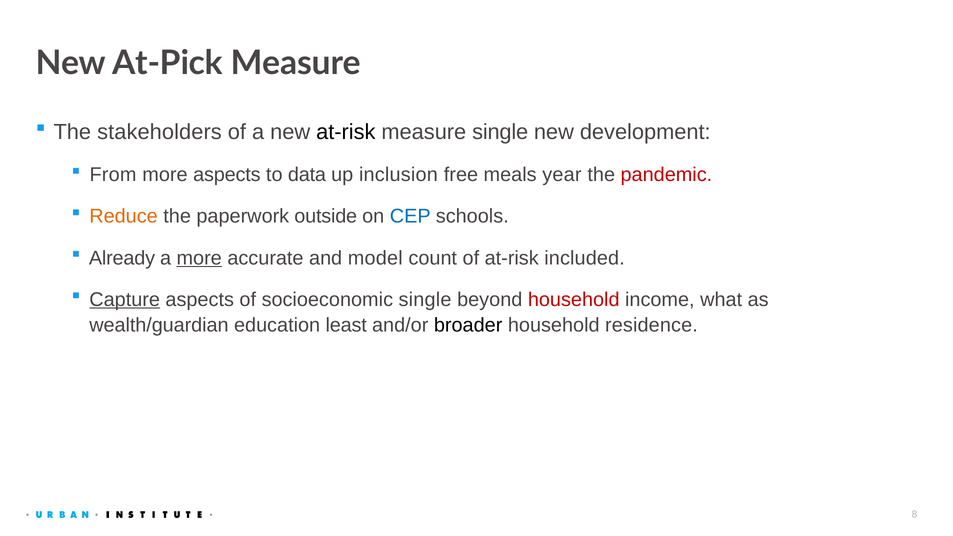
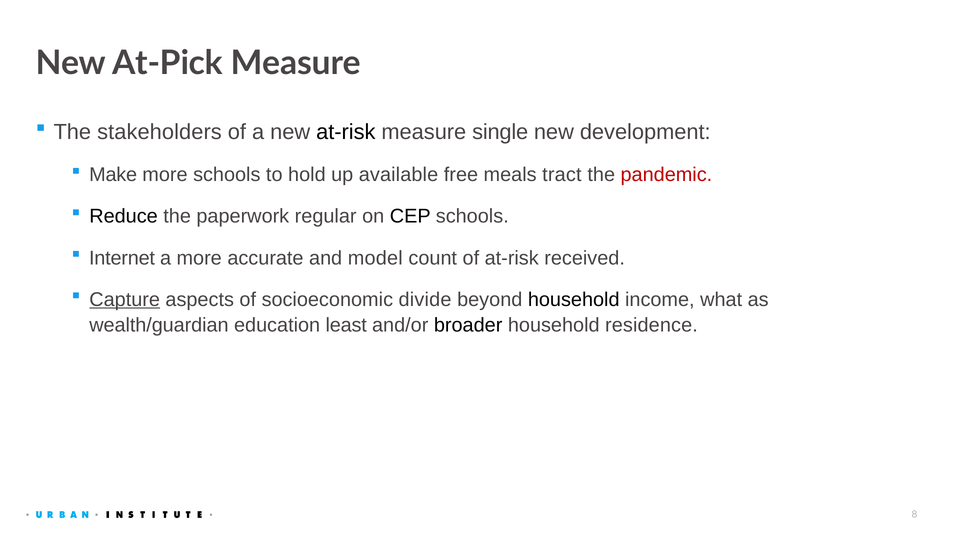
From: From -> Make
more aspects: aspects -> schools
data: data -> hold
inclusion: inclusion -> available
year: year -> tract
Reduce colour: orange -> black
outside: outside -> regular
CEP colour: blue -> black
Already: Already -> Internet
more at (199, 258) underline: present -> none
included: included -> received
socioeconomic single: single -> divide
household at (574, 300) colour: red -> black
